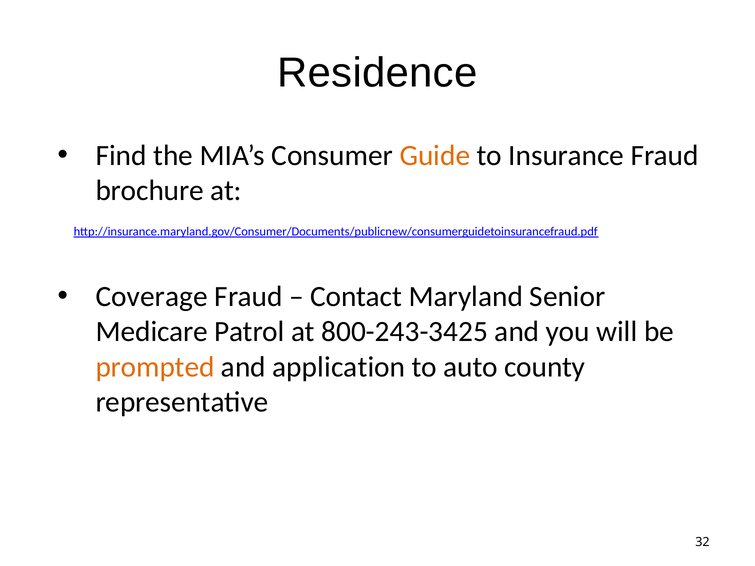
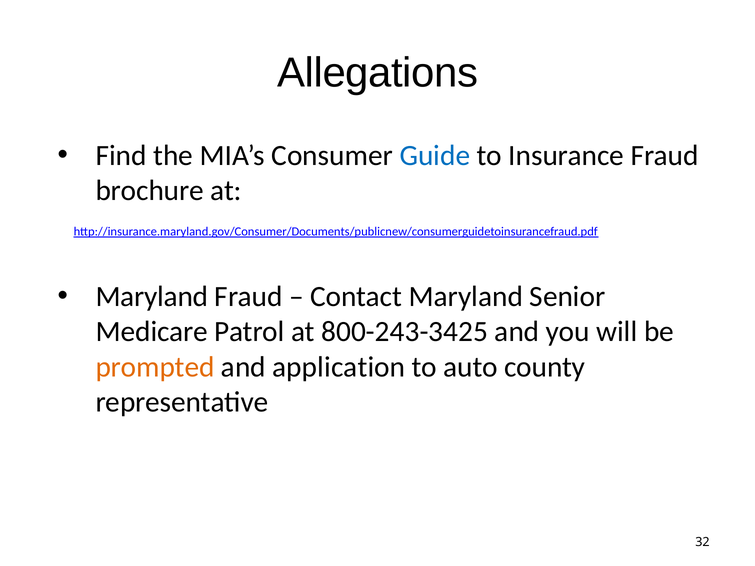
Residence: Residence -> Allegations
Guide colour: orange -> blue
Coverage at (152, 297): Coverage -> Maryland
